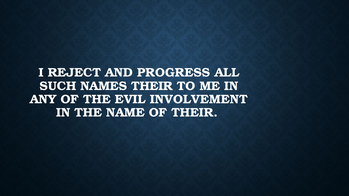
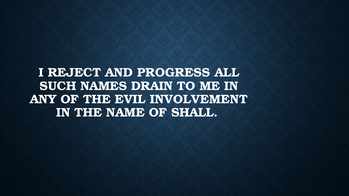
NAMES THEIR: THEIR -> DRAIN
OF THEIR: THEIR -> SHALL
